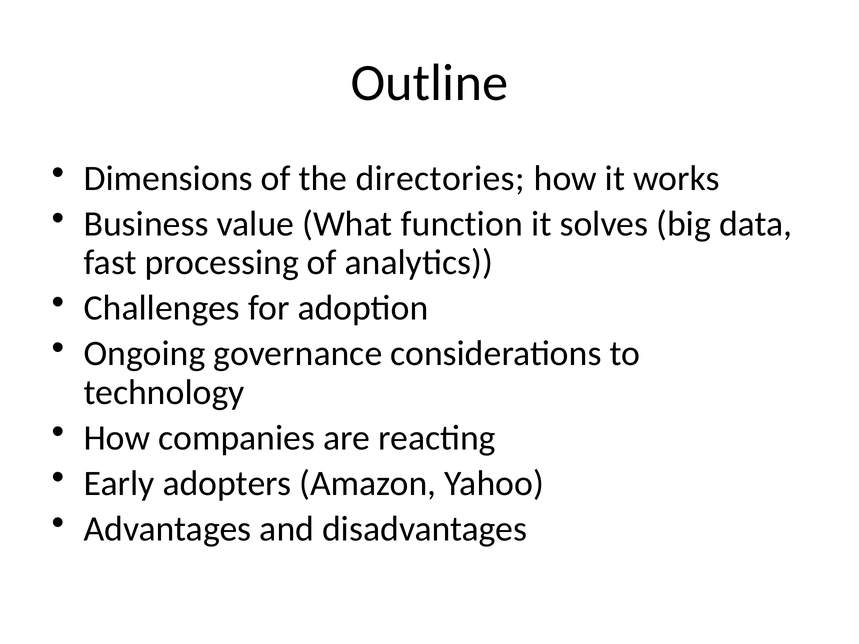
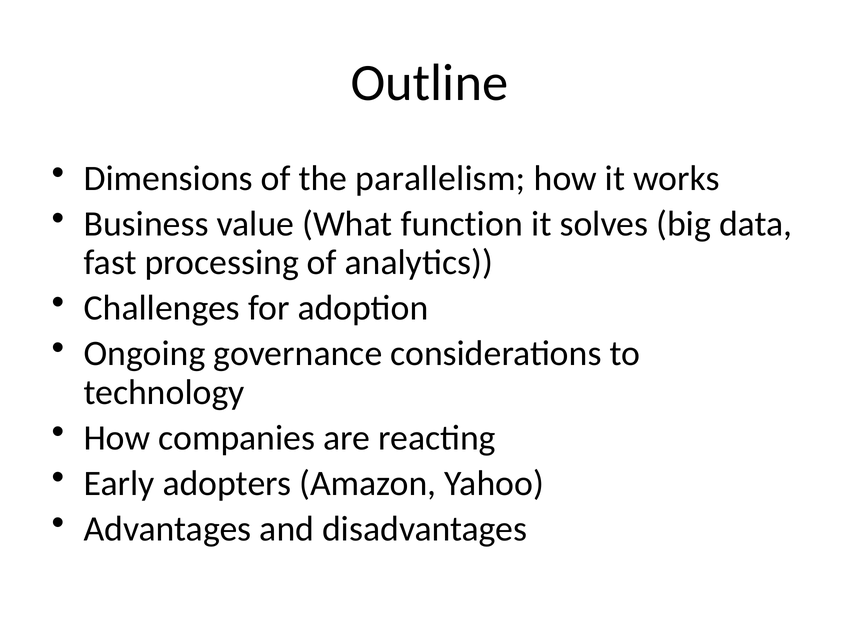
directories: directories -> parallelism
